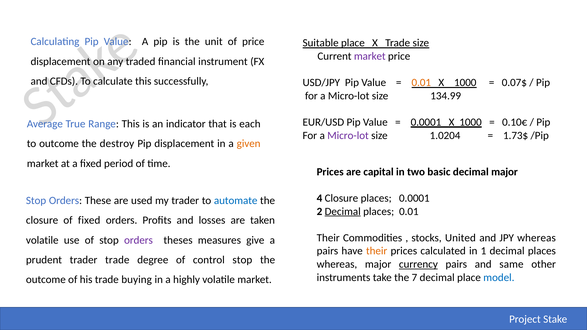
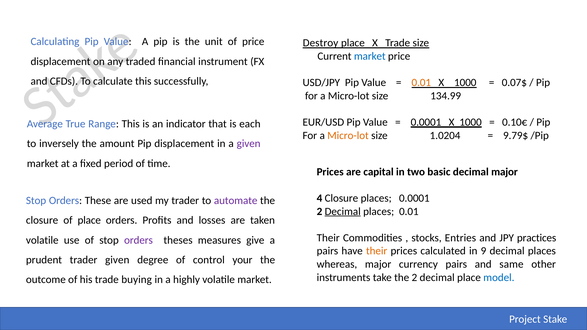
Suitable: Suitable -> Destroy
market at (370, 56) colour: purple -> blue
Micro-lot at (348, 135) colour: purple -> orange
1.73$: 1.73$ -> 9.79$
to outcome: outcome -> inversely
destroy: destroy -> amount
given at (249, 144) colour: orange -> purple
automate colour: blue -> purple
of fixed: fixed -> place
United: United -> Entries
JPY whereas: whereas -> practices
1: 1 -> 9
trader trade: trade -> given
control stop: stop -> your
currency underline: present -> none
the 7: 7 -> 2
